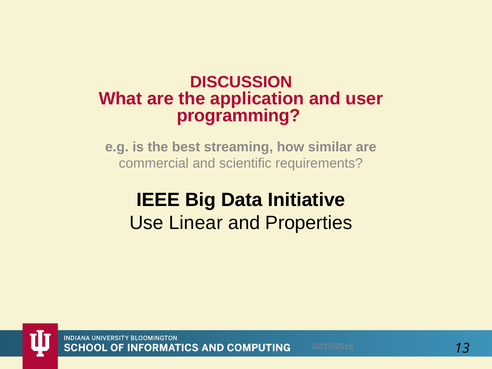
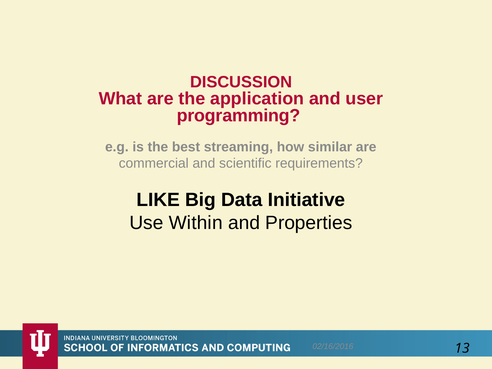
IEEE: IEEE -> LIKE
Linear: Linear -> Within
